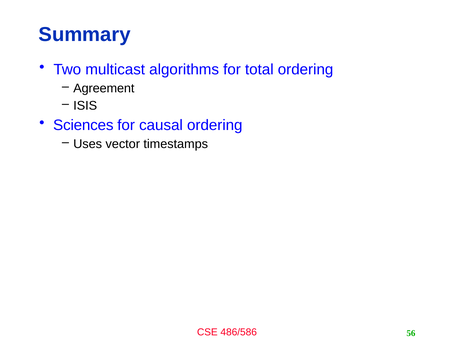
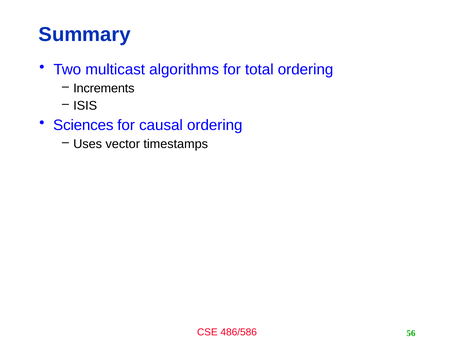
Agreement: Agreement -> Increments
